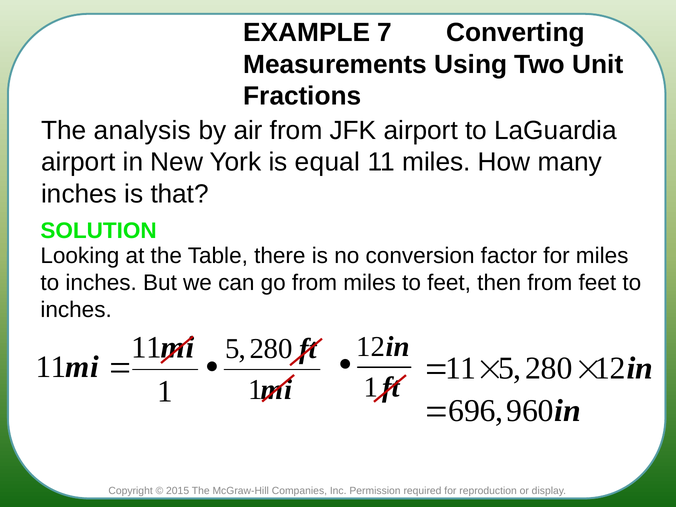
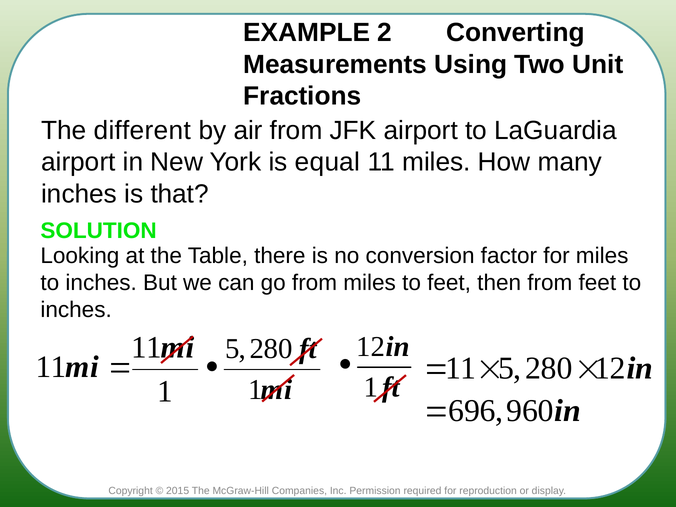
7: 7 -> 2
analysis: analysis -> different
